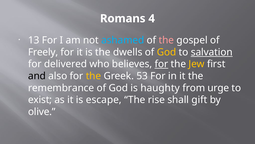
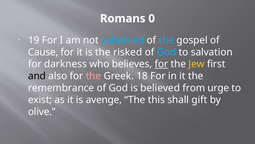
4: 4 -> 0
13: 13 -> 19
the at (166, 40) colour: pink -> light blue
Freely: Freely -> Cause
dwells: dwells -> risked
God at (167, 52) colour: yellow -> light blue
salvation underline: present -> none
delivered: delivered -> darkness
the at (93, 76) colour: yellow -> pink
53: 53 -> 18
haughty: haughty -> believed
escape: escape -> avenge
rise: rise -> this
